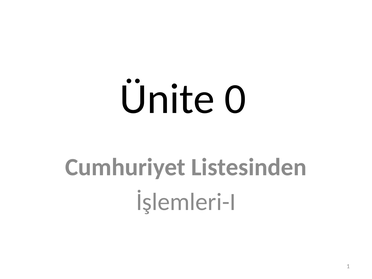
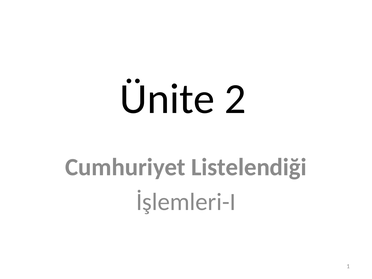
0: 0 -> 2
Listesinden: Listesinden -> Listelendiği
